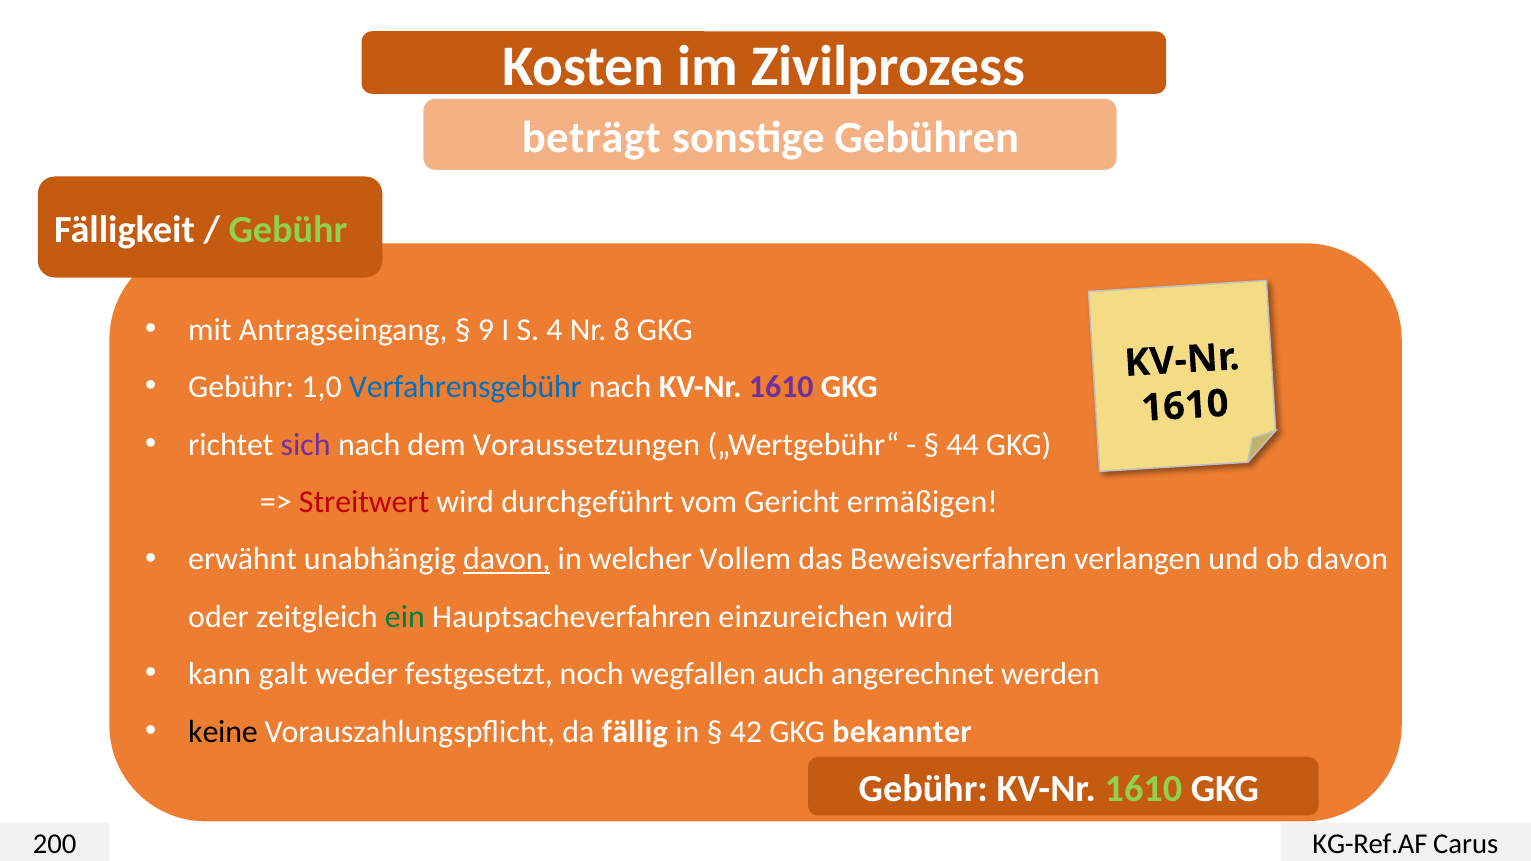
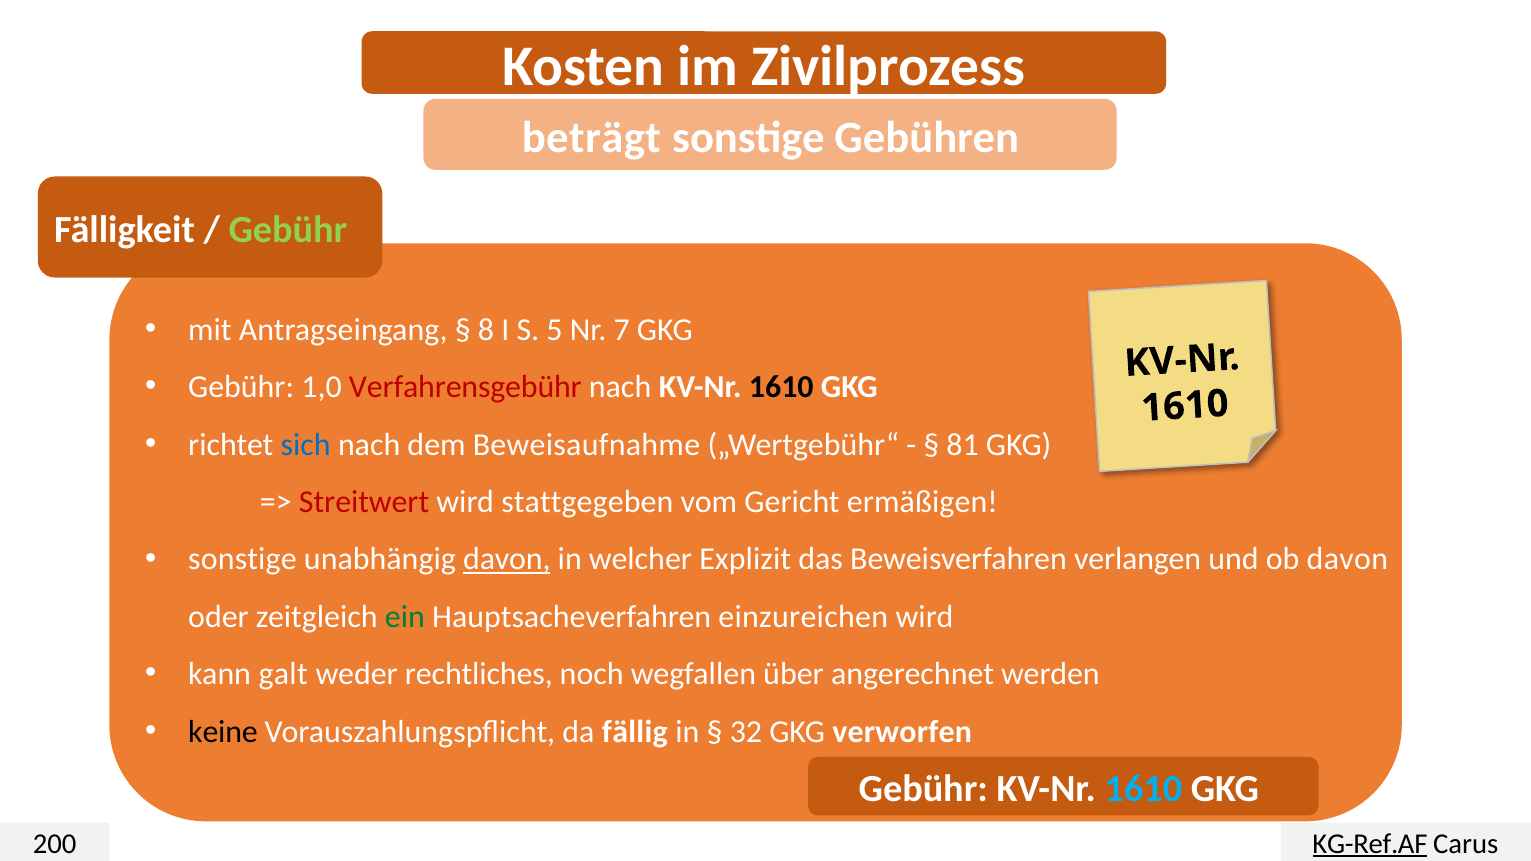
9: 9 -> 8
4: 4 -> 5
8: 8 -> 7
Verfahrensgebühr colour: blue -> red
1610 at (781, 387) colour: purple -> black
sich colour: purple -> blue
Voraussetzungen: Voraussetzungen -> Beweisaufnahme
44: 44 -> 81
durchgeführt: durchgeführt -> stattgegeben
erwähnt at (243, 559): erwähnt -> sonstige
Vollem: Vollem -> Explizit
festgesetzt: festgesetzt -> rechtliches
auch: auch -> über
42: 42 -> 32
bekannter: bekannter -> verworfen
1610 at (1143, 789) colour: light green -> light blue
KG-Ref.AF underline: none -> present
